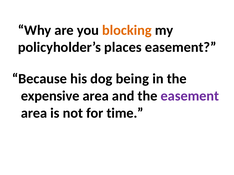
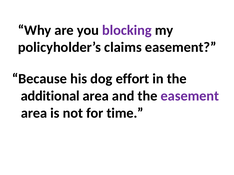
blocking colour: orange -> purple
places: places -> claims
being: being -> effort
expensive: expensive -> additional
